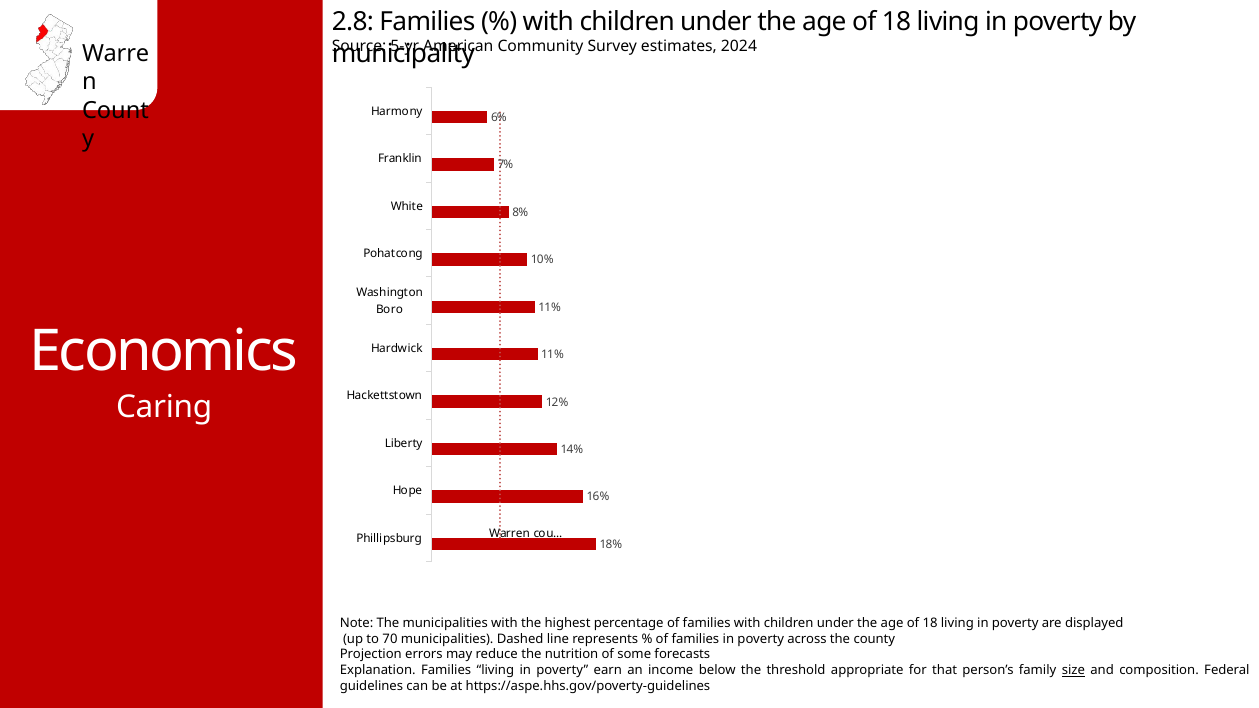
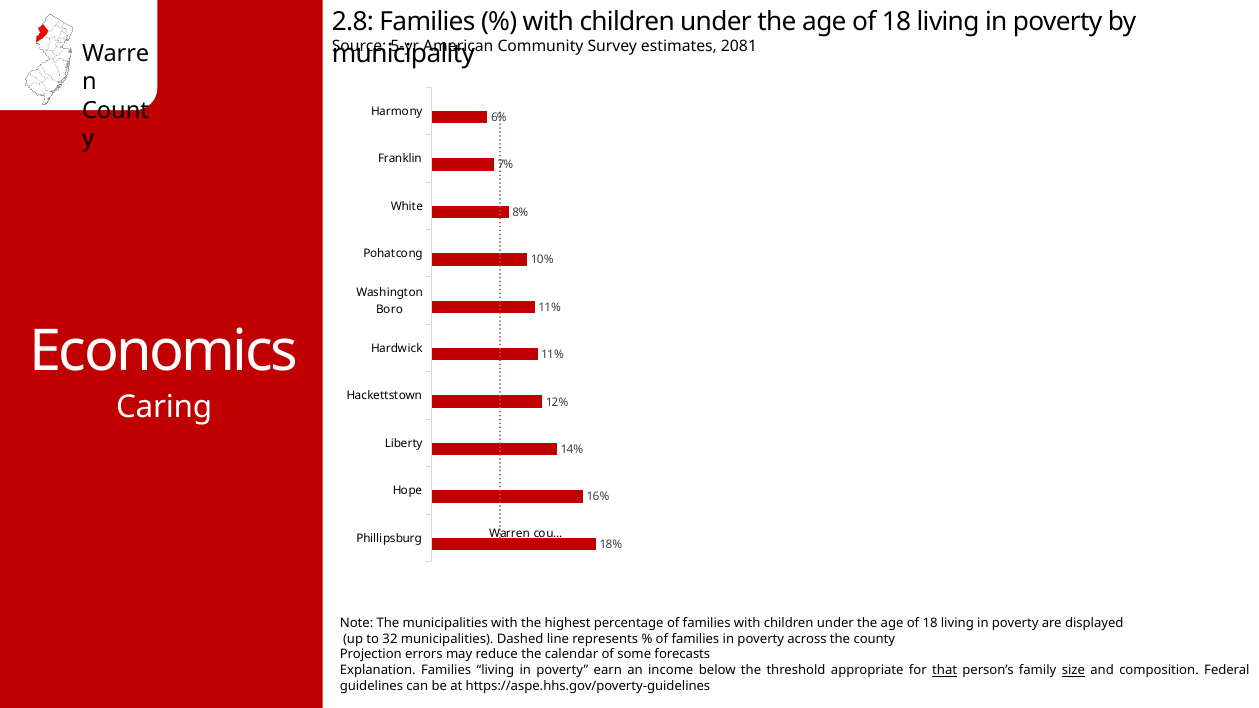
2024: 2024 -> 2081
70: 70 -> 32
nutrition: nutrition -> calendar
that underline: none -> present
